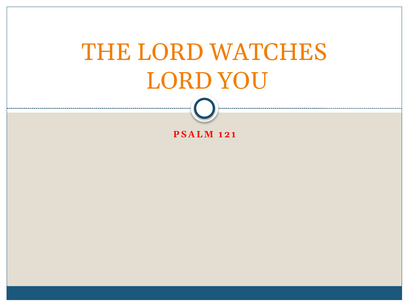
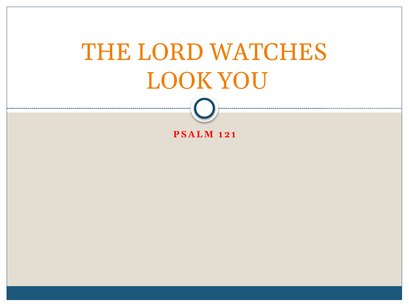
LORD at (179, 81): LORD -> LOOK
